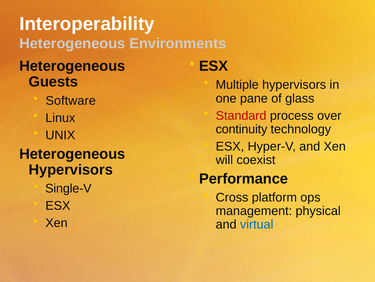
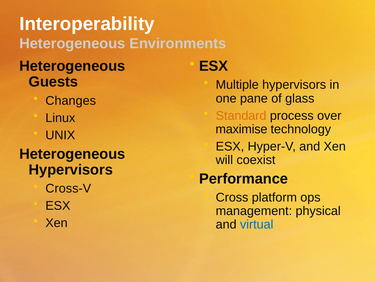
Software: Software -> Changes
Standard colour: red -> orange
continuity: continuity -> maximise
Single-V: Single-V -> Cross-V
